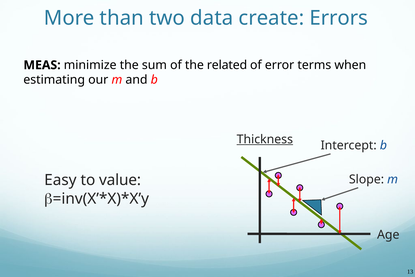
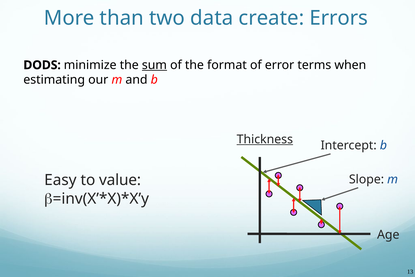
MEAS: MEAS -> DODS
sum underline: none -> present
related: related -> format
